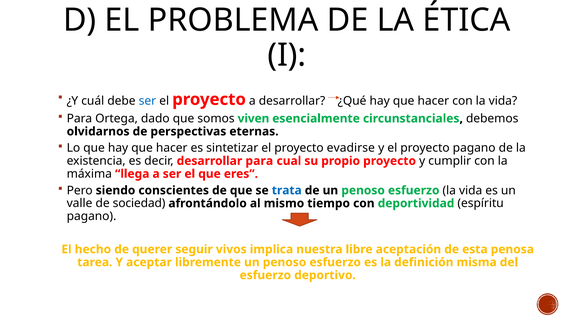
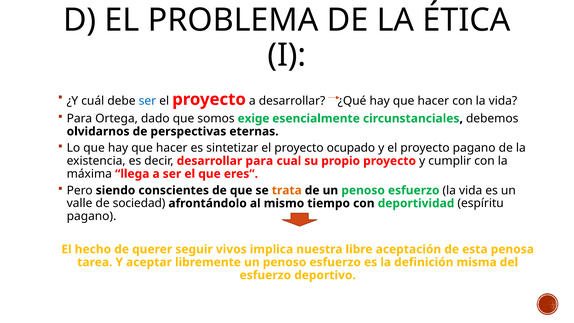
viven: viven -> exige
evadirse: evadirse -> ocupado
trata colour: blue -> orange
